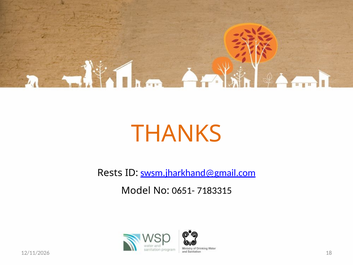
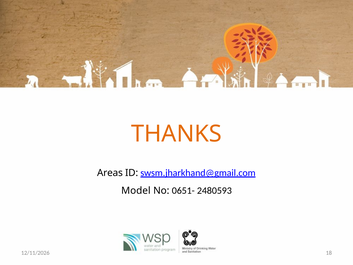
Rests: Rests -> Areas
7183315: 7183315 -> 2480593
